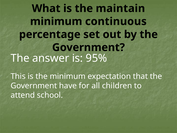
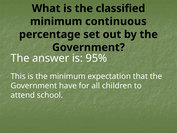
maintain: maintain -> classified
